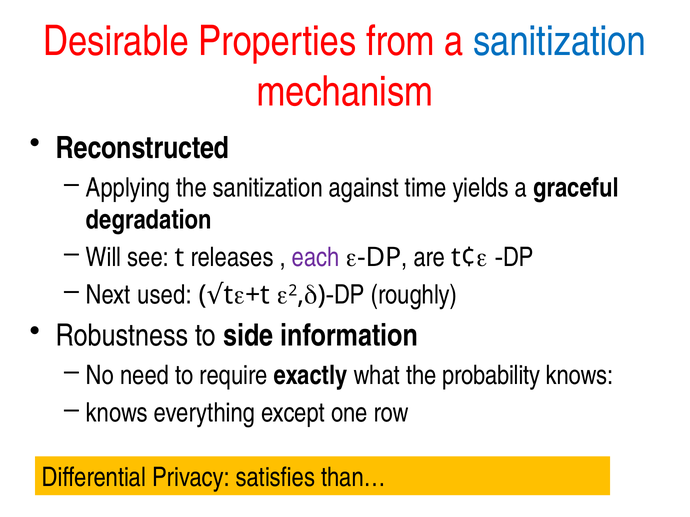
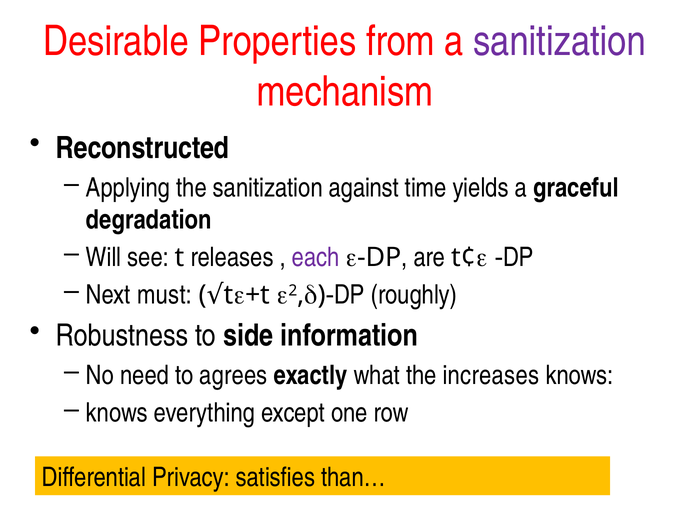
sanitization at (560, 42) colour: blue -> purple
used: used -> must
require: require -> agrees
probability: probability -> increases
